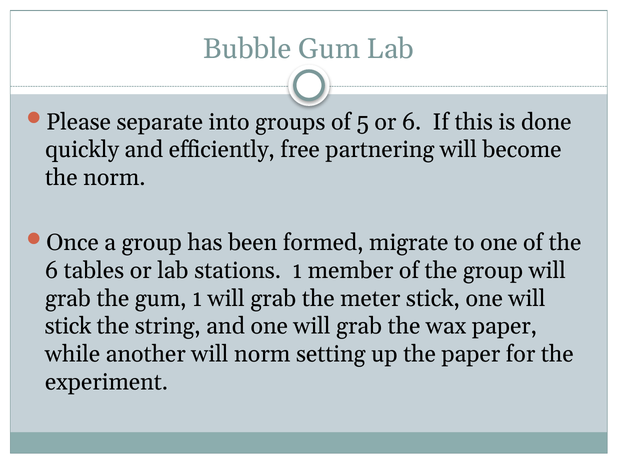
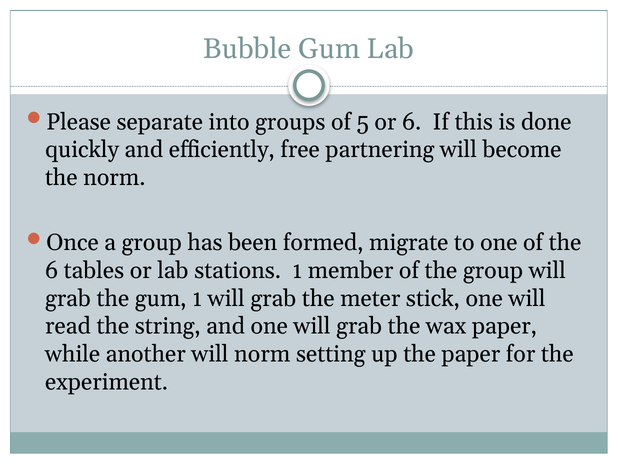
stick at (68, 326): stick -> read
